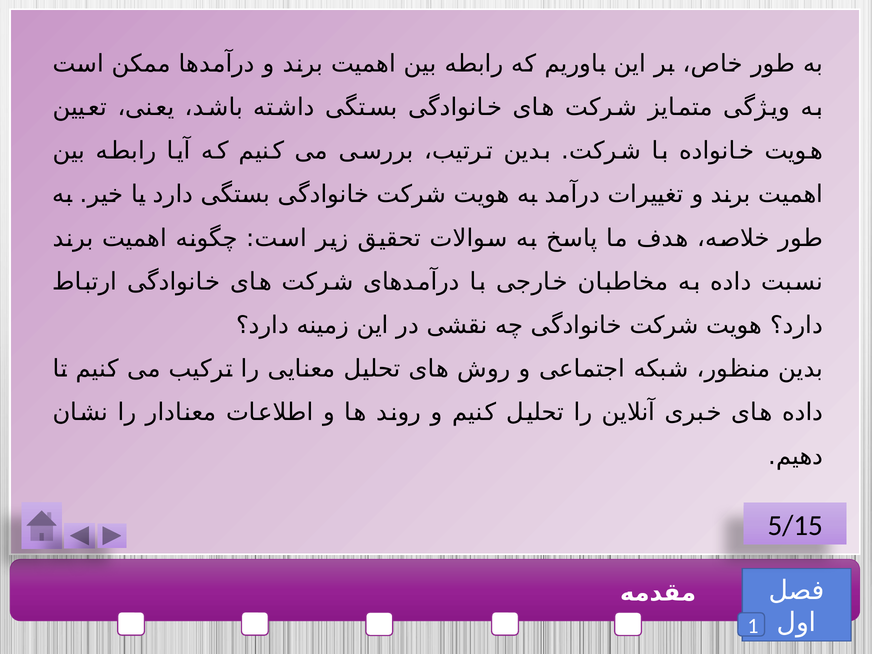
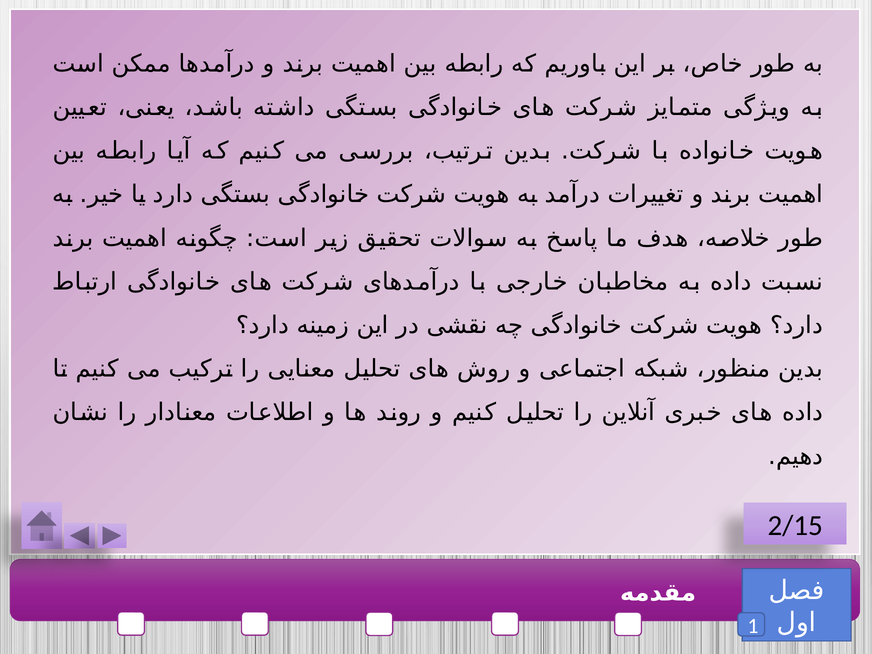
5/15: 5/15 -> 2/15
